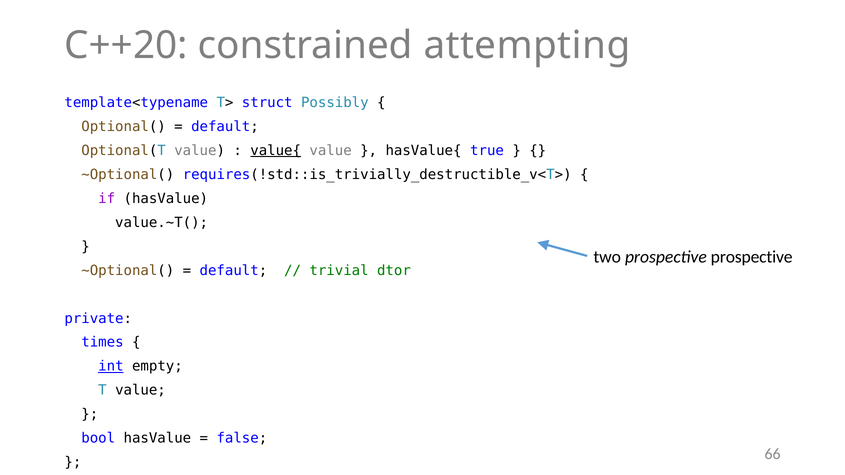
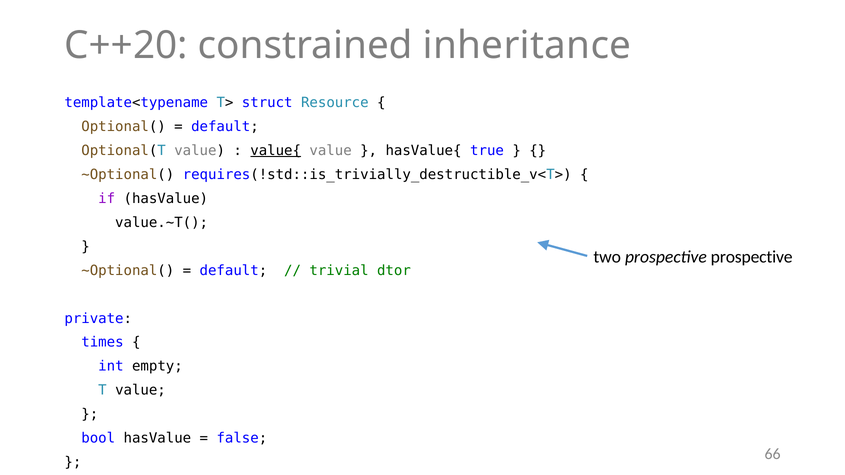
attempting: attempting -> inheritance
Possibly: Possibly -> Resource
int underline: present -> none
